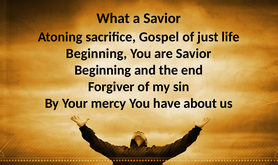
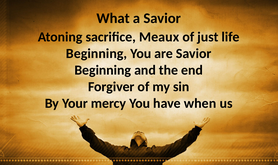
Gospel: Gospel -> Meaux
about: about -> when
